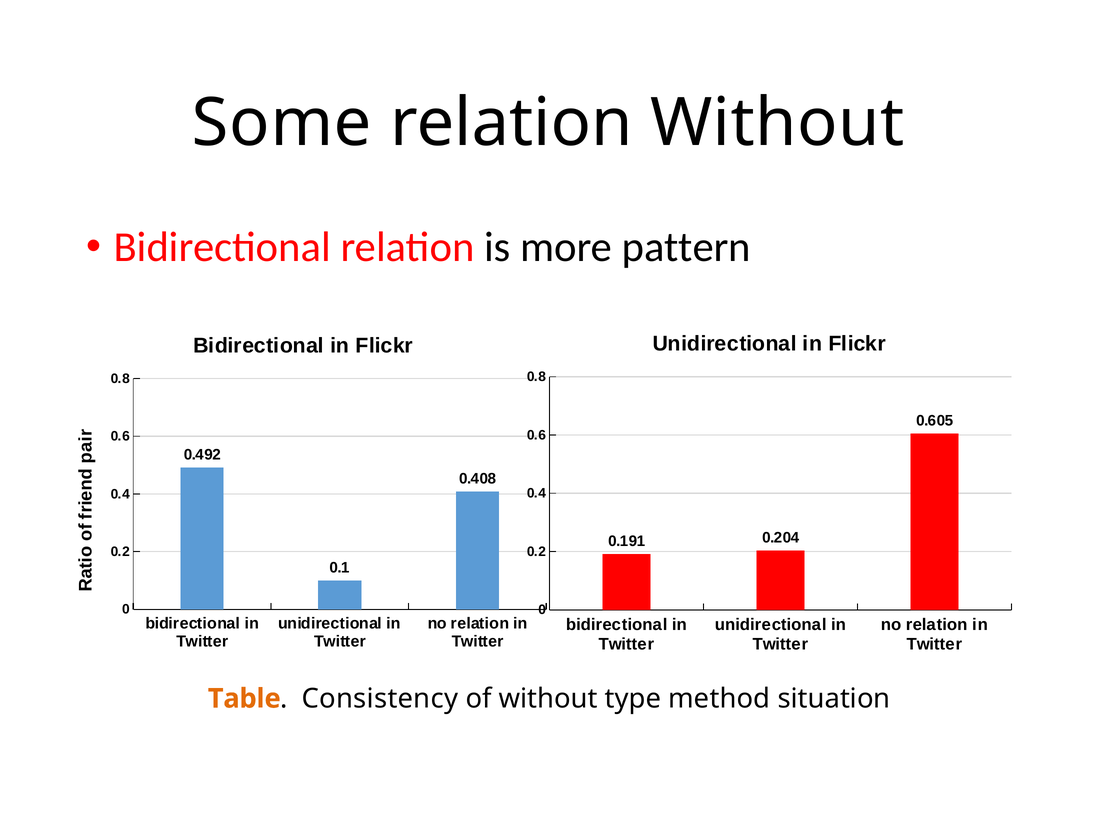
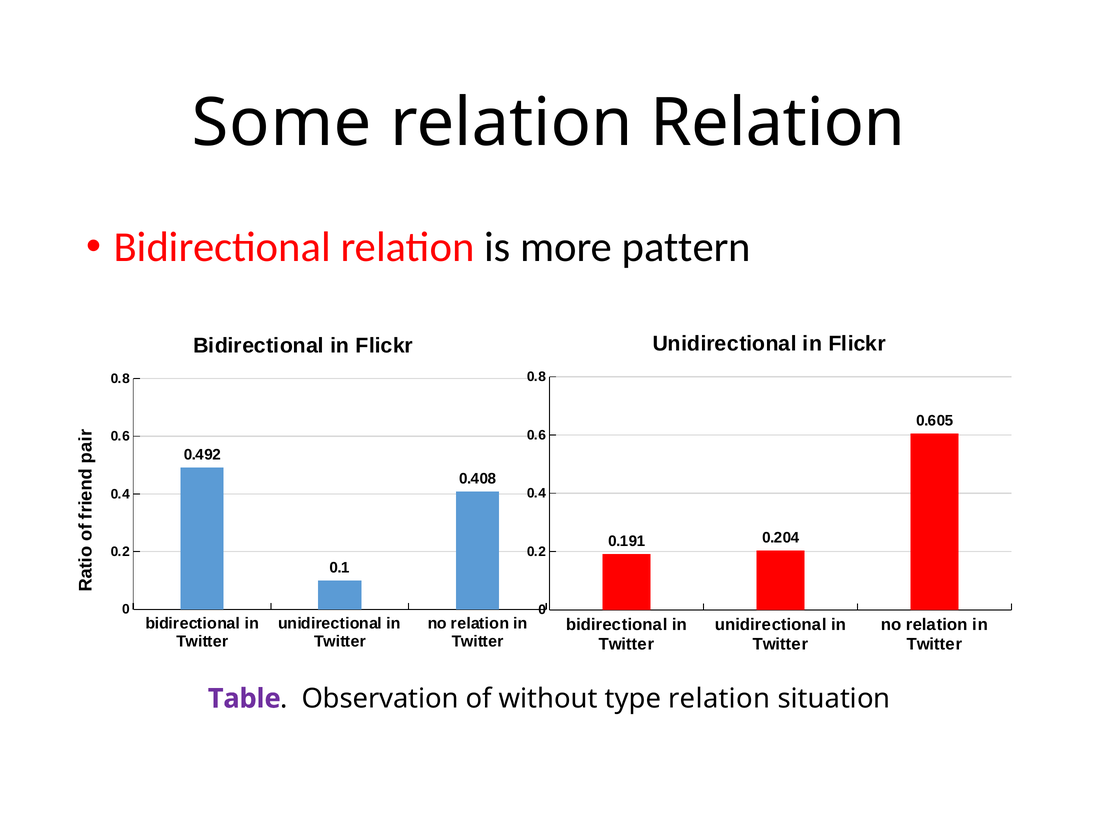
relation Without: Without -> Relation
Table colour: orange -> purple
Consistency: Consistency -> Observation
type method: method -> relation
